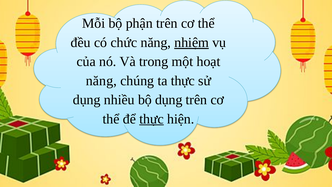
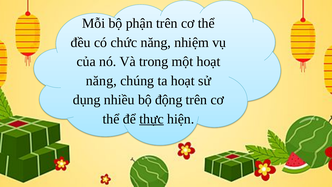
nhiệm underline: present -> none
ta thực: thực -> hoạt
bộ dụng: dụng -> động
